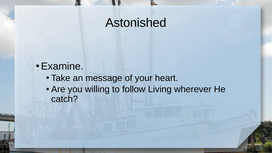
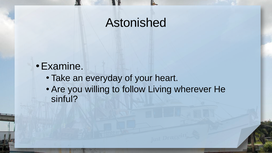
message: message -> everyday
catch: catch -> sinful
